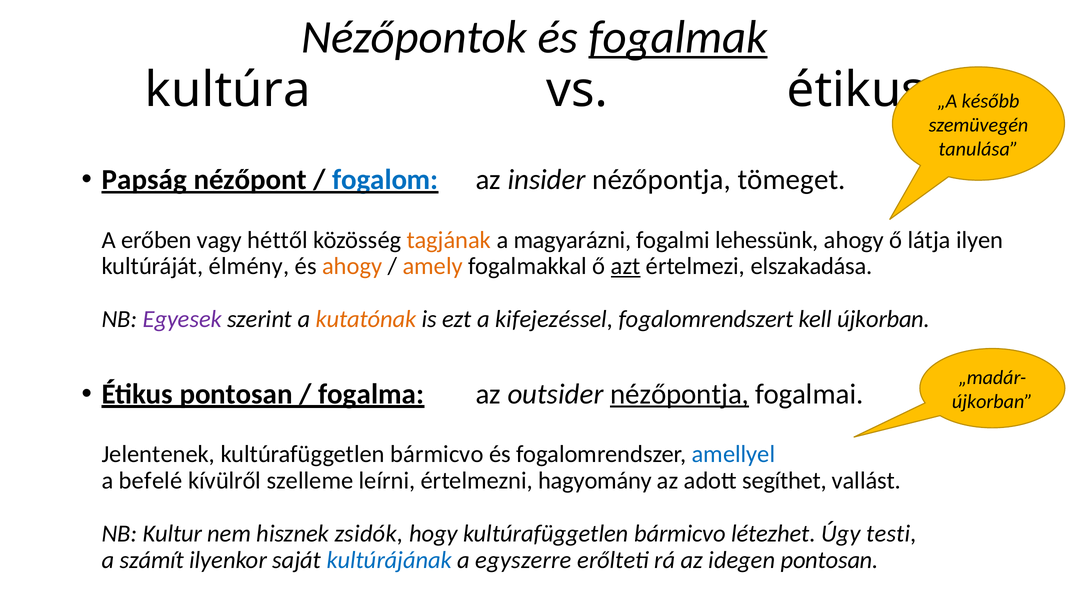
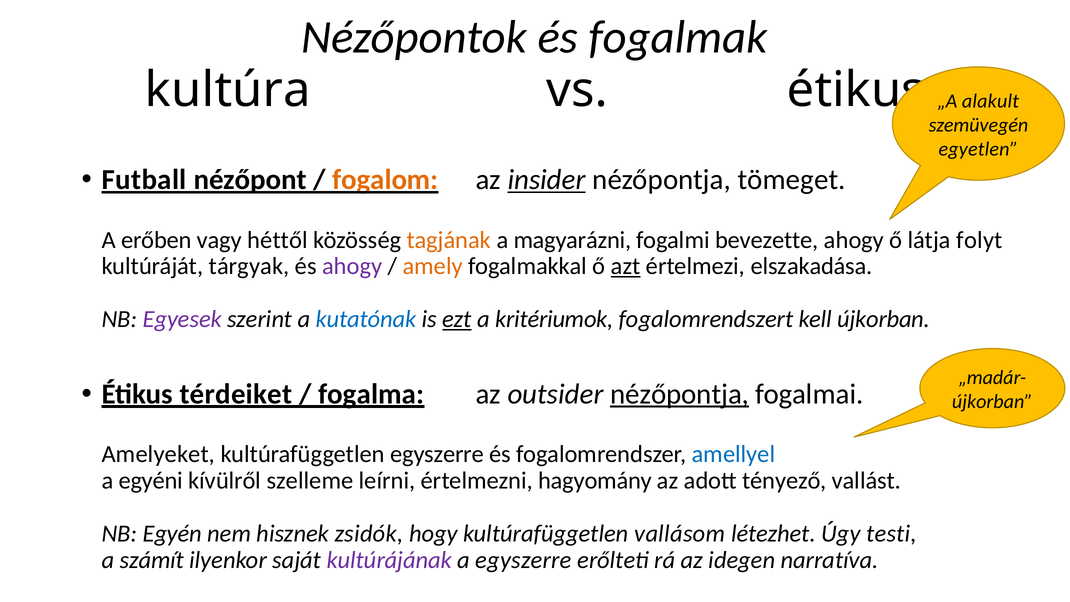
fogalmak underline: present -> none
később: később -> alakult
tanulása: tanulása -> egyetlen
Papság: Papság -> Futball
fogalom colour: blue -> orange
insider underline: none -> present
lehessünk: lehessünk -> bevezette
ilyen: ilyen -> folyt
élmény: élmény -> tárgyak
ahogy at (352, 266) colour: orange -> purple
kutatónak colour: orange -> blue
ezt underline: none -> present
kifejezéssel: kifejezéssel -> kritériumok
Étikus pontosan: pontosan -> térdeiket
Jelentenek: Jelentenek -> Amelyeket
bármicvo at (437, 454): bármicvo -> egyszerre
befelé: befelé -> egyéni
segíthet: segíthet -> tényező
Kultur: Kultur -> Egyén
hogy kultúrafüggetlen bármicvo: bármicvo -> vallásom
kultúrájának colour: blue -> purple
idegen pontosan: pontosan -> narratíva
